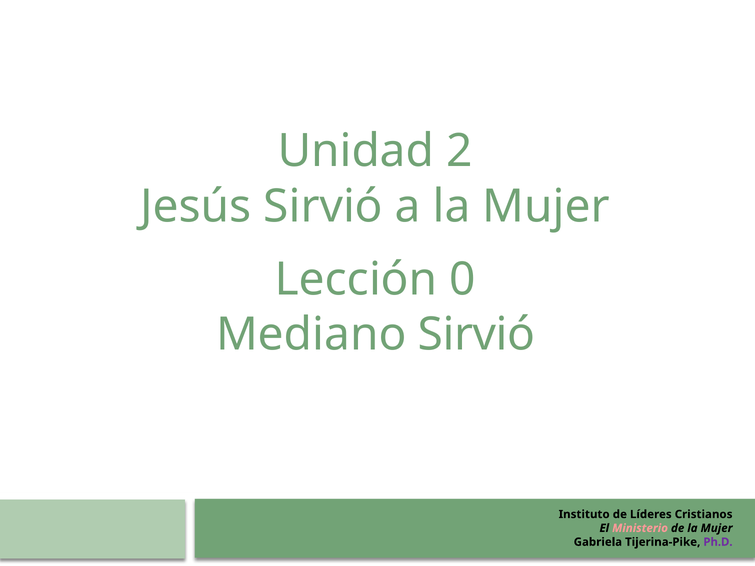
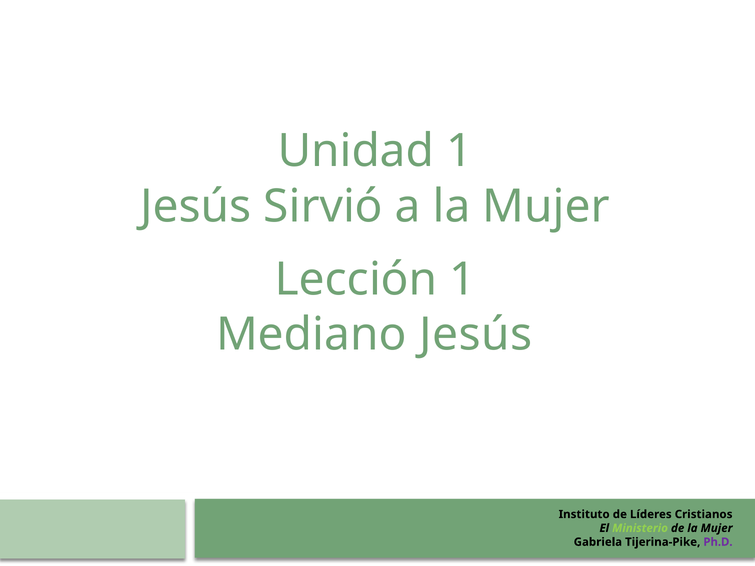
Unidad 2: 2 -> 1
Lección 0: 0 -> 1
Mediano Sirvió: Sirvió -> Jesús
Ministerio colour: pink -> light green
